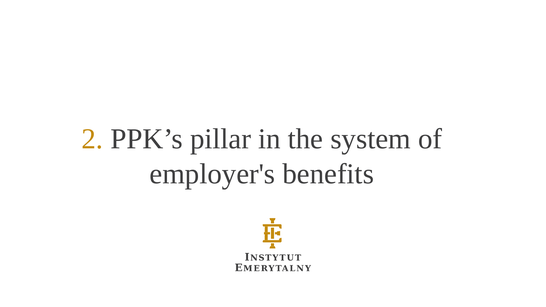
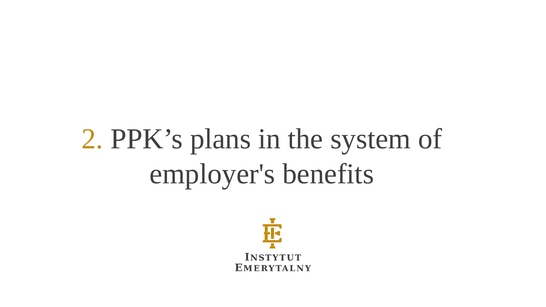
pillar: pillar -> plans
